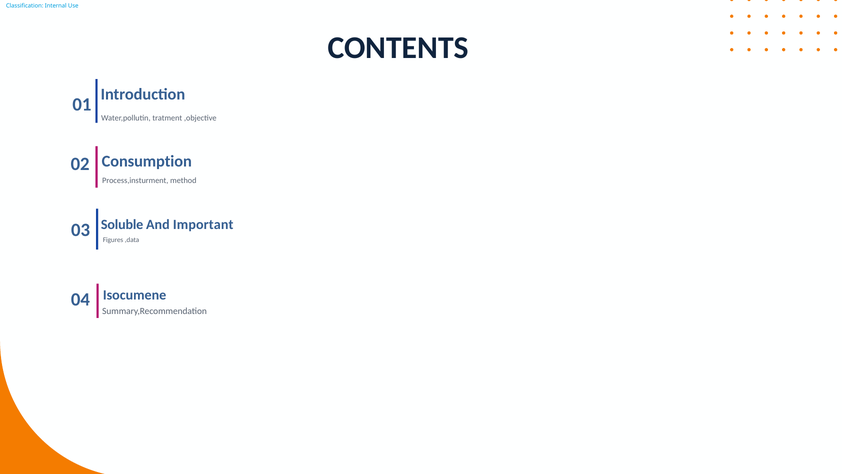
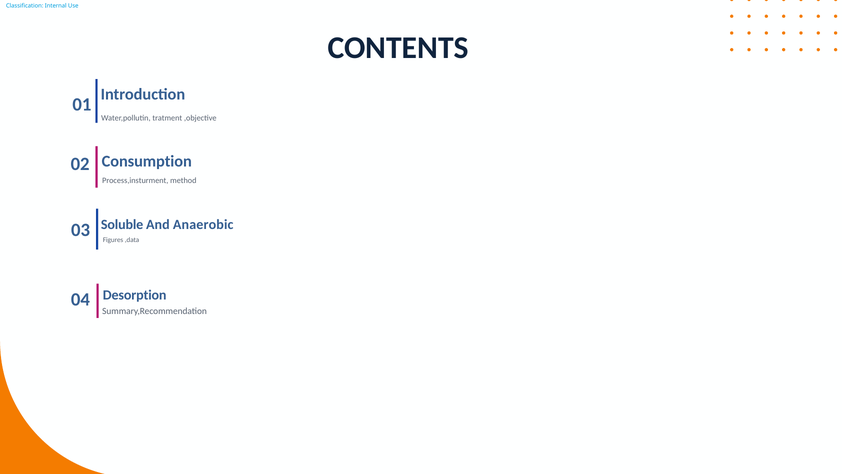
Important: Important -> Anaerobic
Isocumene: Isocumene -> Desorption
